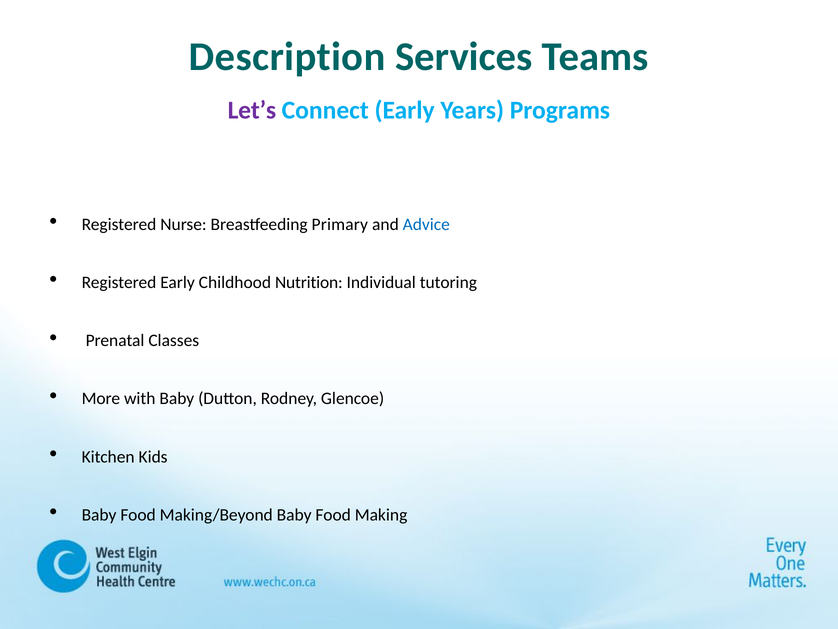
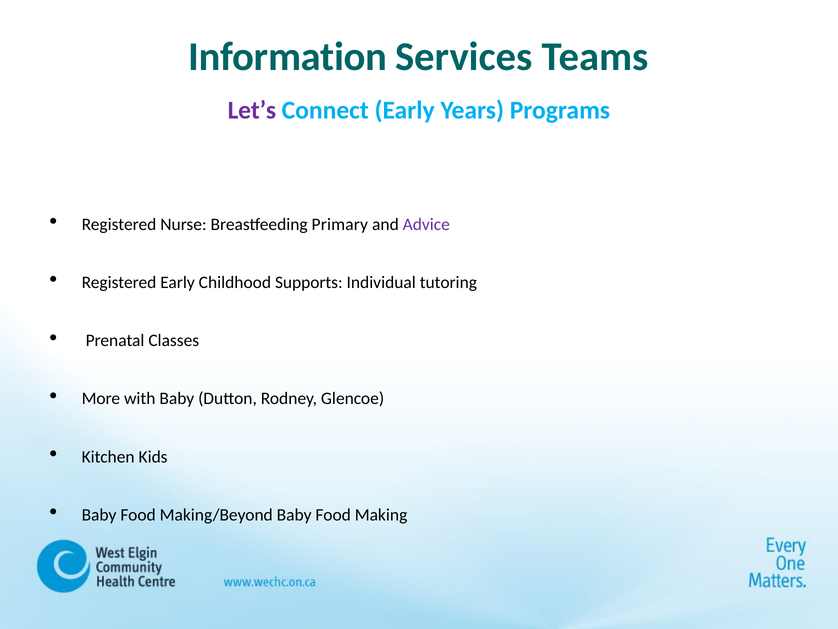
Description: Description -> Information
Advice colour: blue -> purple
Nutrition: Nutrition -> Supports
